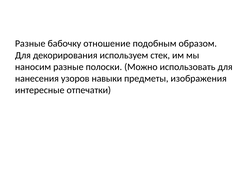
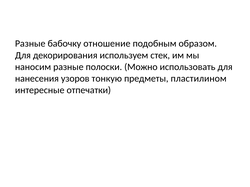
навыки: навыки -> тонкую
изображения: изображения -> пластилином
